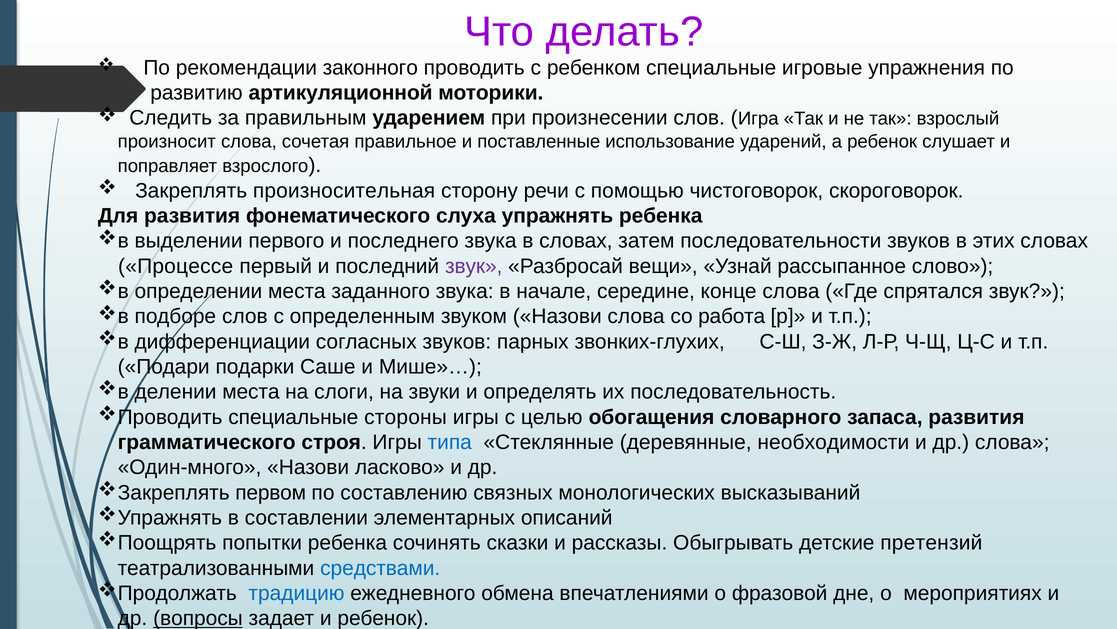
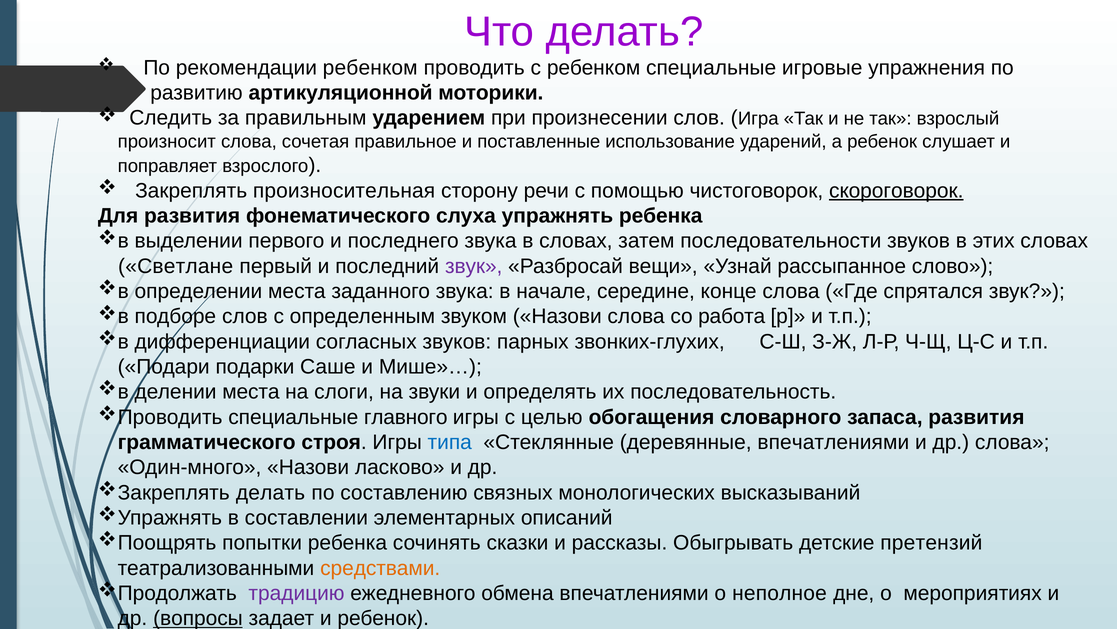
рекомендации законного: законного -> ребенком
скороговорок underline: none -> present
Процессе: Процессе -> Светлане
стороны: стороны -> главного
деревянные необходимости: необходимости -> впечатлениями
первом at (271, 492): первом -> делать
средствами colour: blue -> orange
традицию colour: blue -> purple
фразовой: фразовой -> неполное
